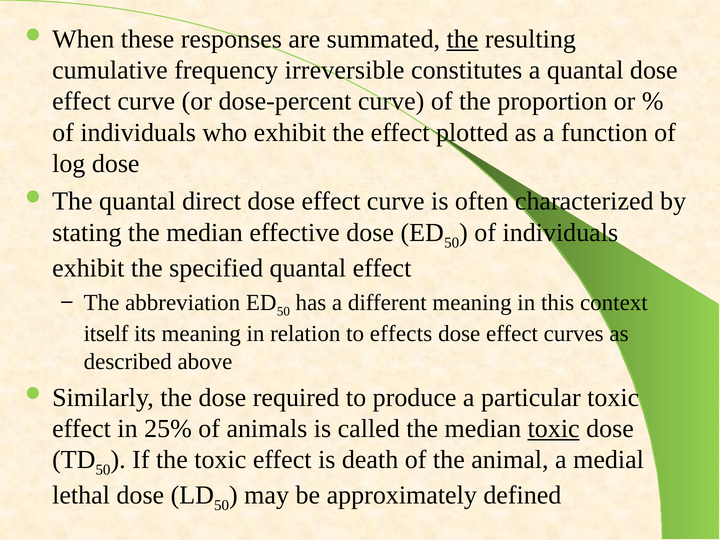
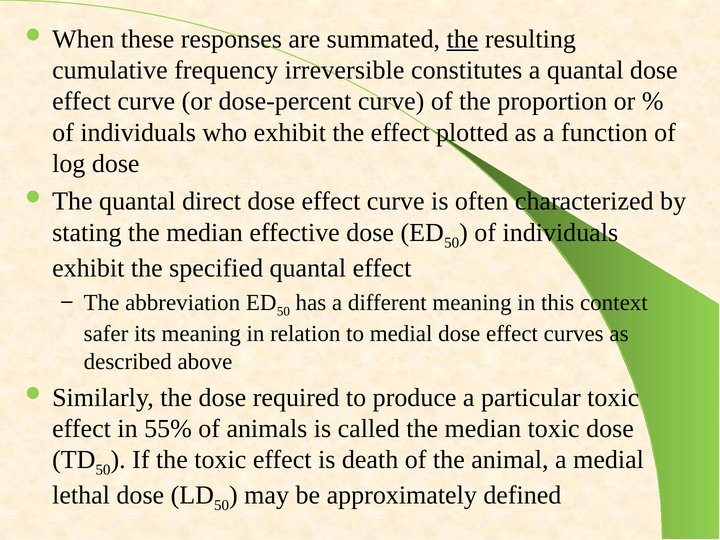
itself: itself -> safer
to effects: effects -> medial
25%: 25% -> 55%
toxic at (554, 429) underline: present -> none
